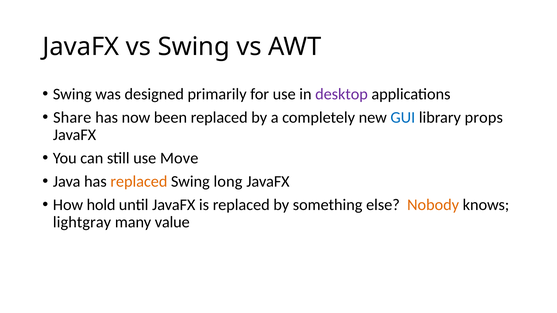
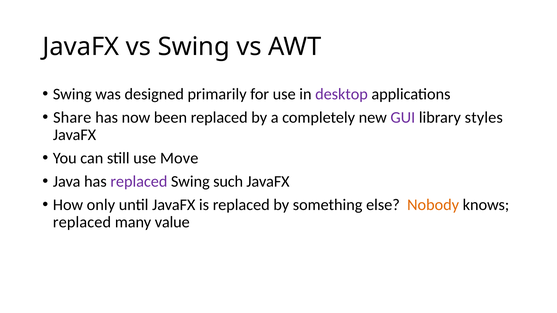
GUI colour: blue -> purple
props: props -> styles
replaced at (139, 182) colour: orange -> purple
long: long -> such
hold: hold -> only
lightgray at (82, 222): lightgray -> replaced
